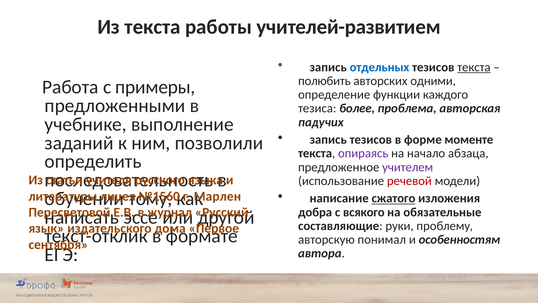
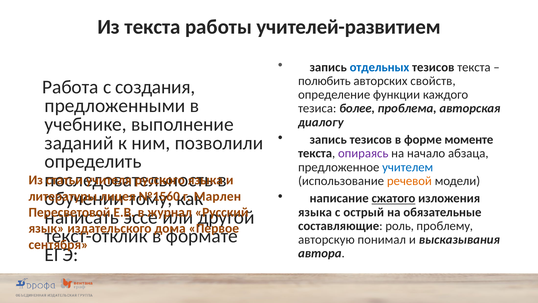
текста at (474, 67) underline: present -> none
одними: одними -> свойств
примеры: примеры -> создания
падучих: падучих -> диалогу
учителем colour: purple -> blue
речевой colour: red -> orange
добра at (315, 212): добра -> языка
всякого: всякого -> острый
руки: руки -> роль
особенностям: особенностям -> высказывания
